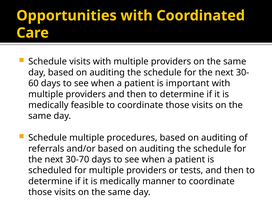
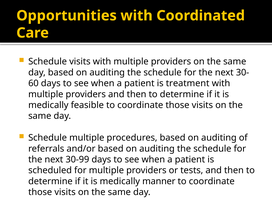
important: important -> treatment
30-70: 30-70 -> 30-99
